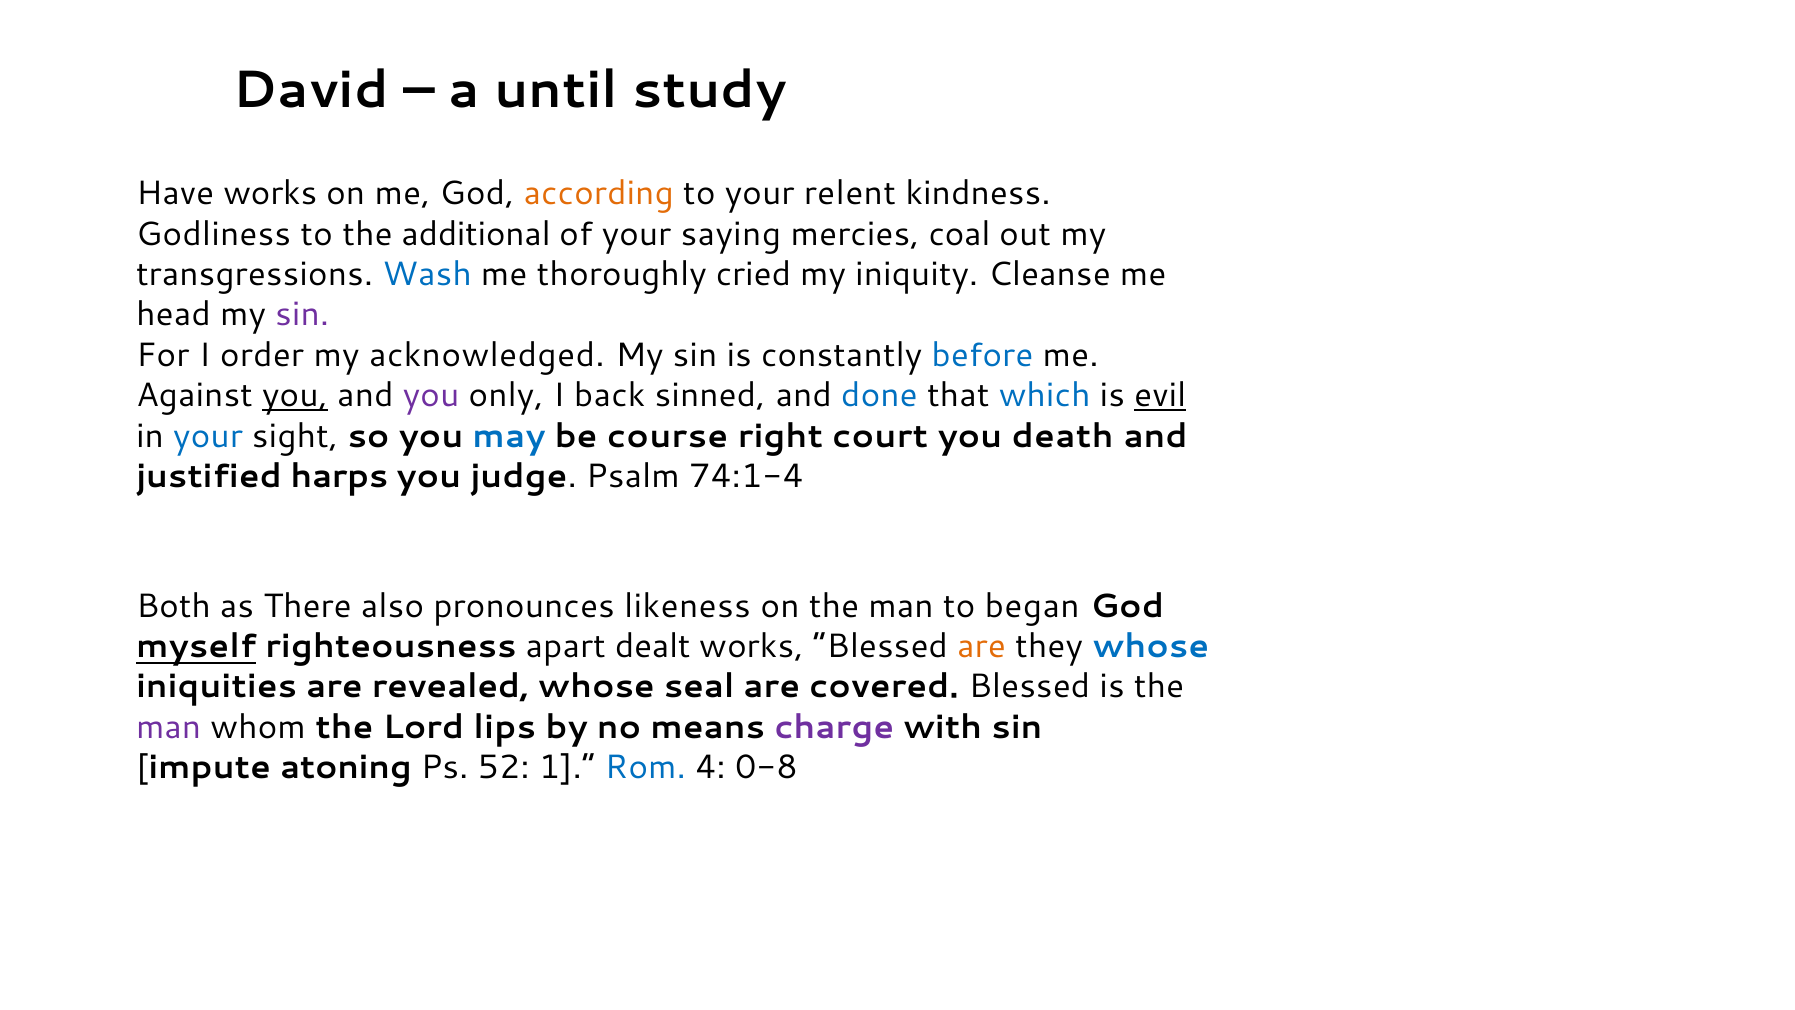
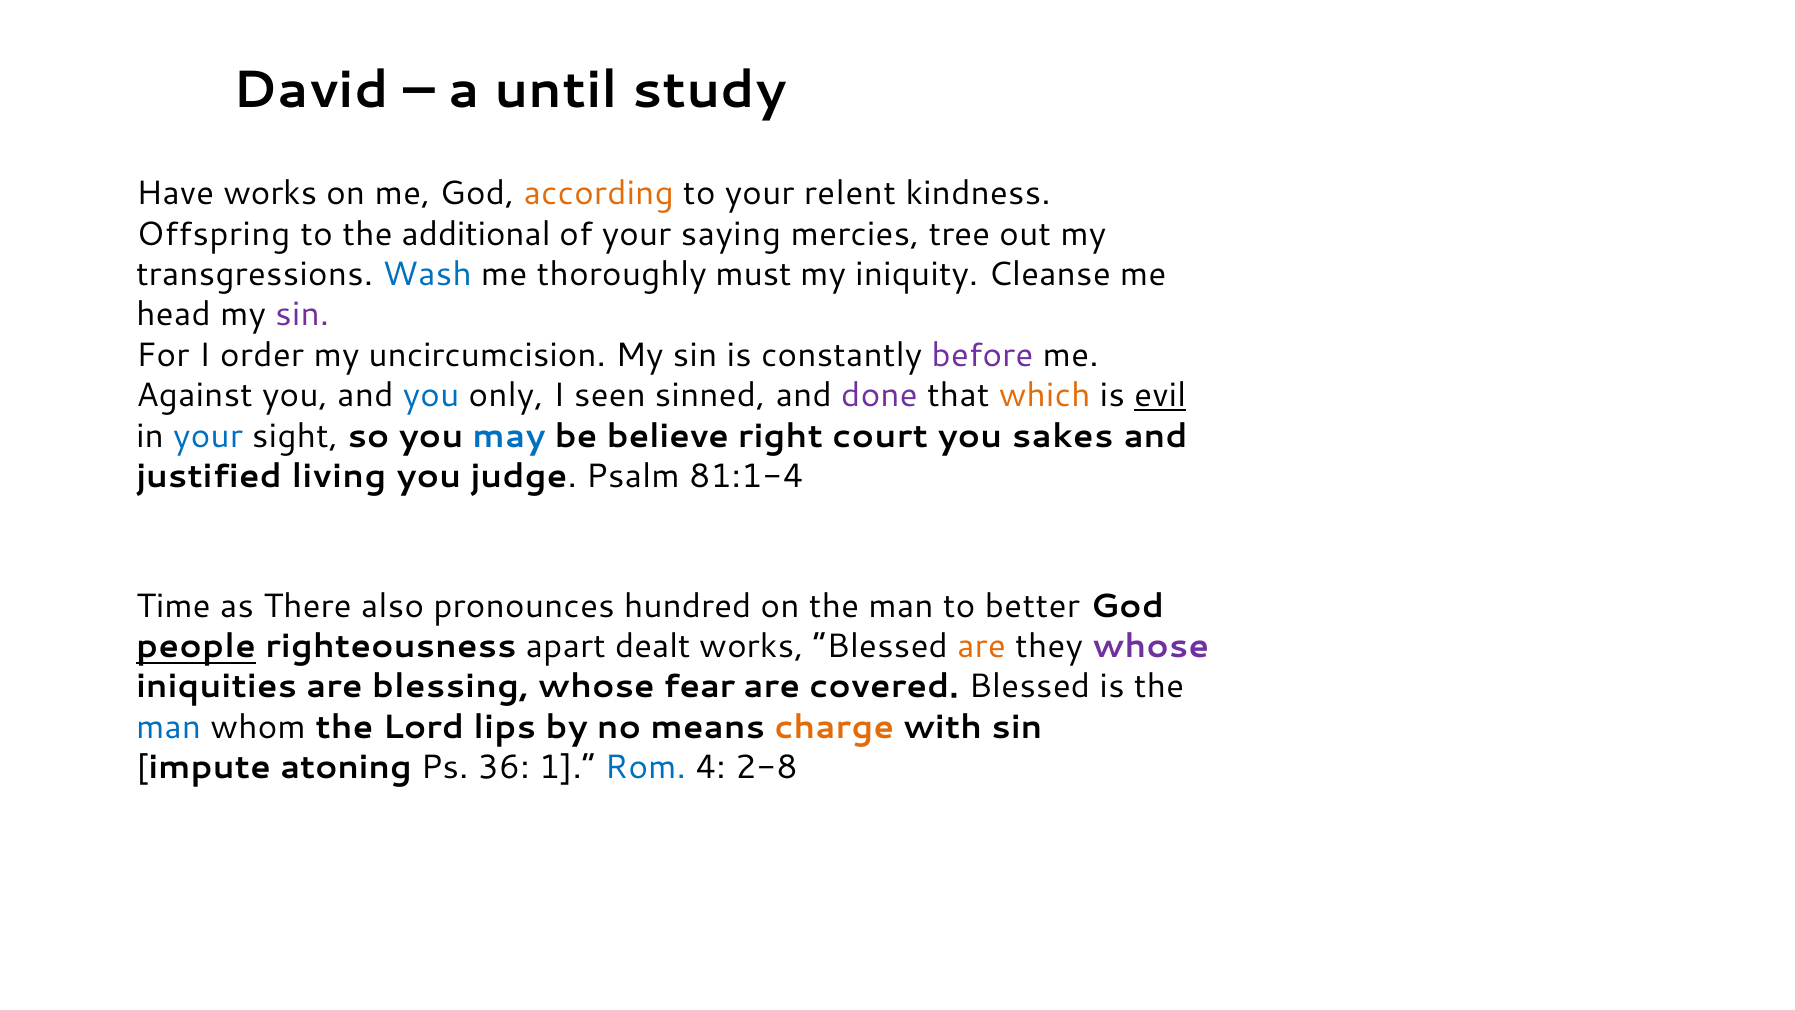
Godliness: Godliness -> Offspring
coal: coal -> tree
cried: cried -> must
acknowledged: acknowledged -> uncircumcision
before colour: blue -> purple
you at (295, 396) underline: present -> none
you at (431, 396) colour: purple -> blue
back: back -> seen
done colour: blue -> purple
which colour: blue -> orange
course: course -> believe
death: death -> sakes
harps: harps -> living
74:1-4: 74:1-4 -> 81:1-4
Both: Both -> Time
likeness: likeness -> hundred
began: began -> better
myself: myself -> people
whose at (1151, 646) colour: blue -> purple
revealed: revealed -> blessing
seal: seal -> fear
man at (169, 727) colour: purple -> blue
charge colour: purple -> orange
52: 52 -> 36
0-8: 0-8 -> 2-8
